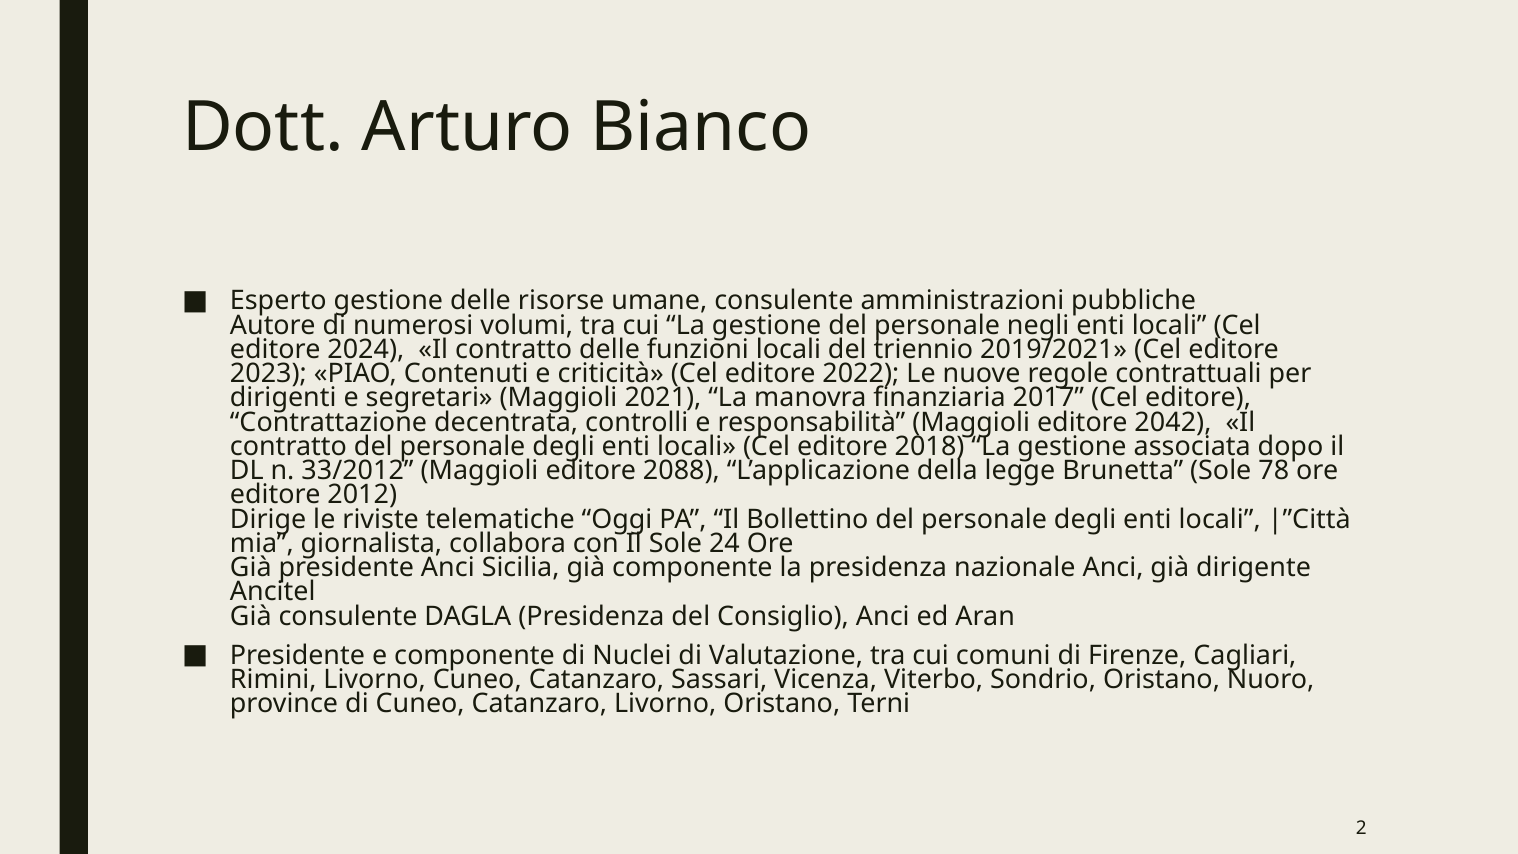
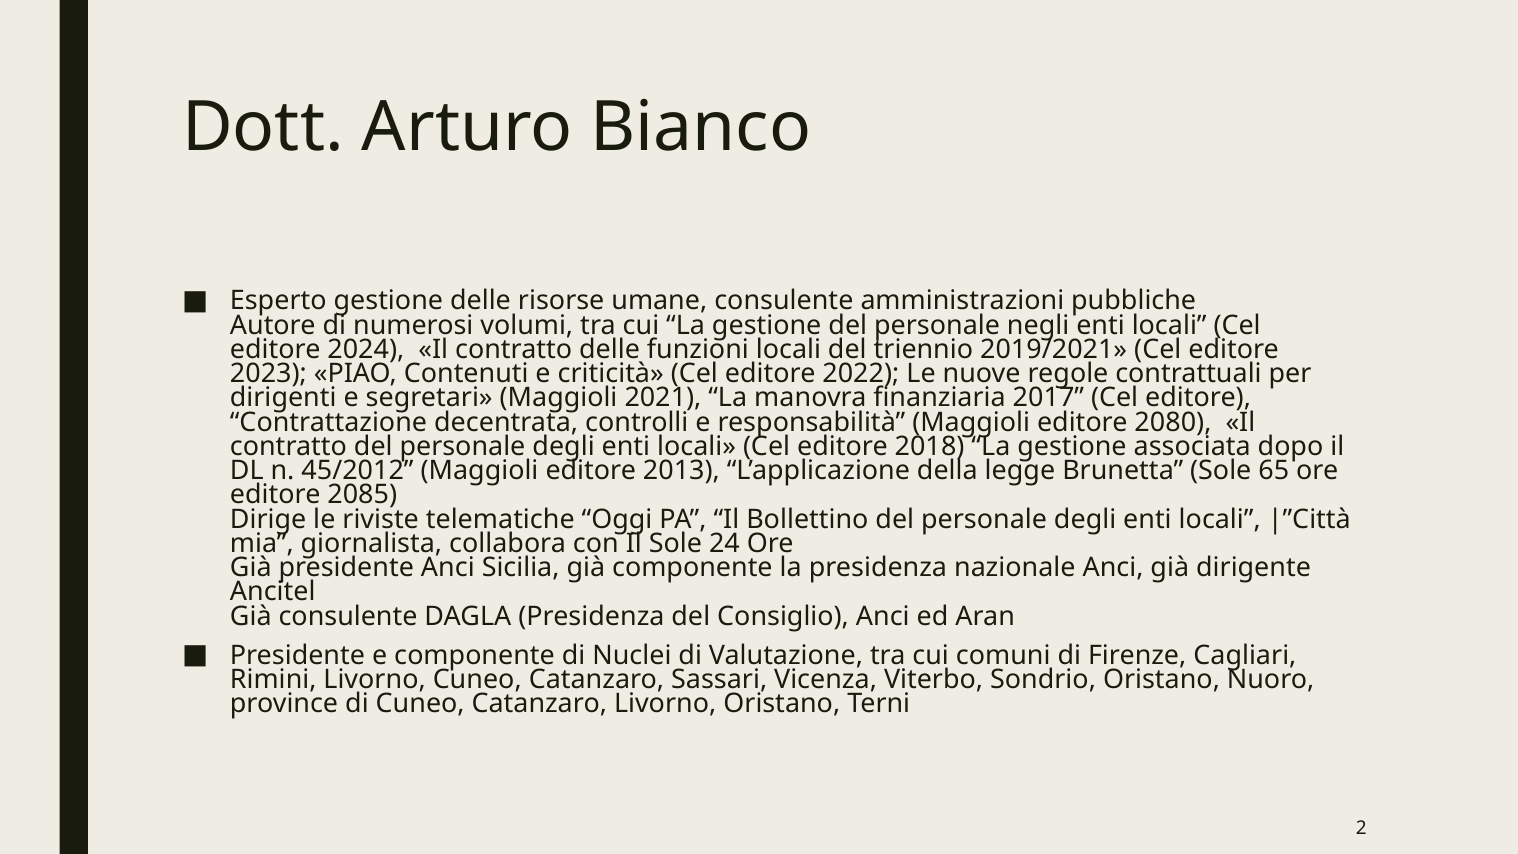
2042: 2042 -> 2080
33/2012: 33/2012 -> 45/2012
2088: 2088 -> 2013
78: 78 -> 65
2012: 2012 -> 2085
